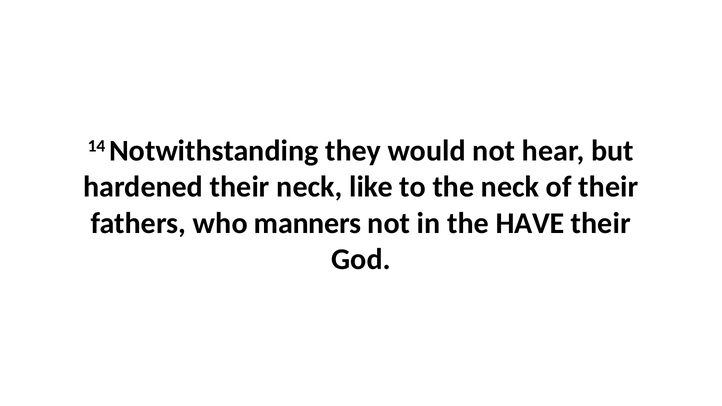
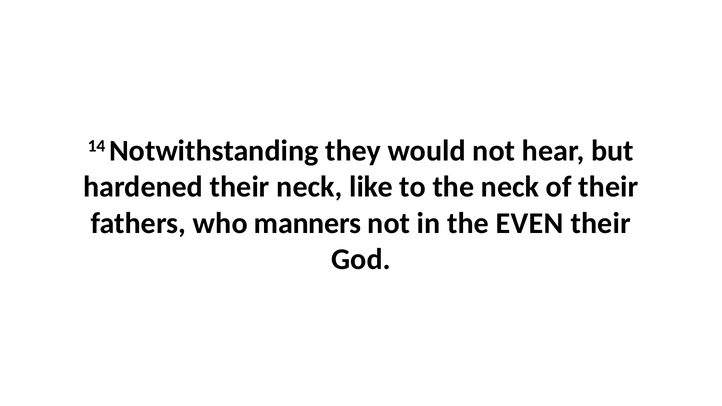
HAVE: HAVE -> EVEN
